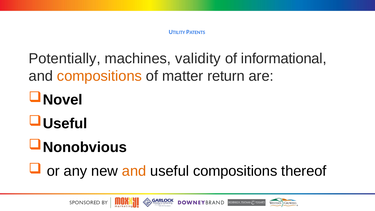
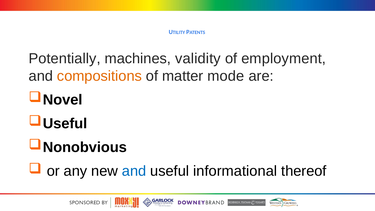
informational: informational -> employment
return: return -> mode
and at (134, 171) colour: orange -> blue
useful compositions: compositions -> informational
